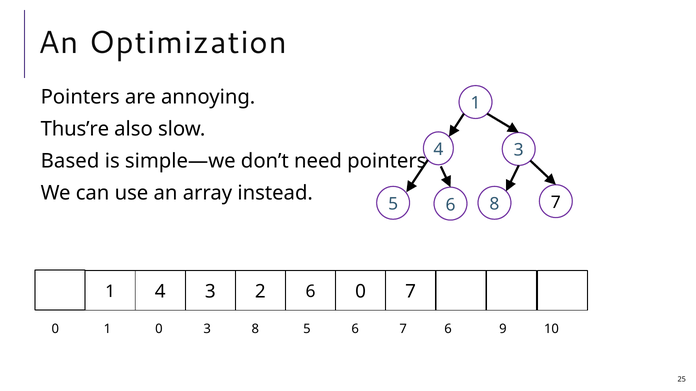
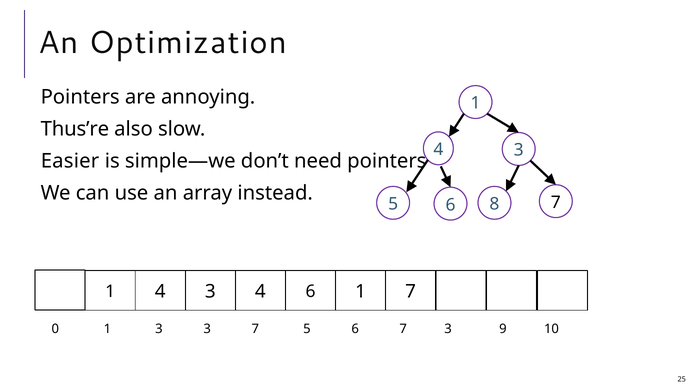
Based: Based -> Easier
4 3 2: 2 -> 4
0 at (361, 292): 0 -> 1
1 0: 0 -> 3
3 8: 8 -> 7
6 7 6: 6 -> 3
